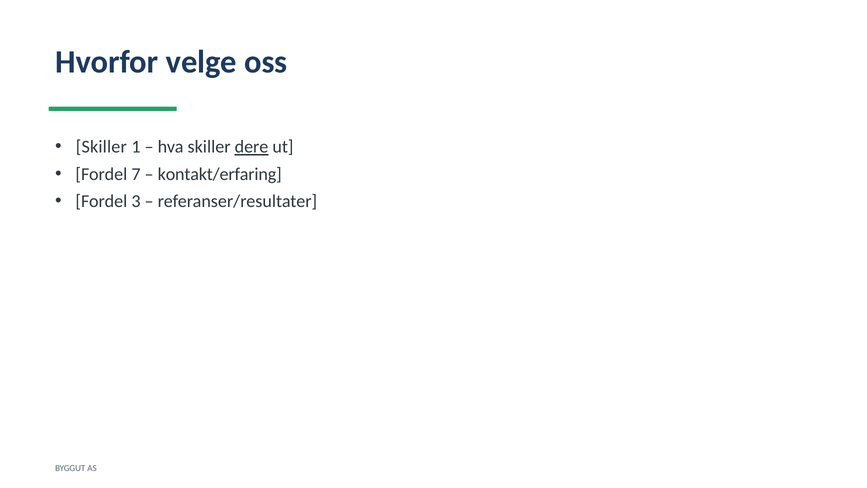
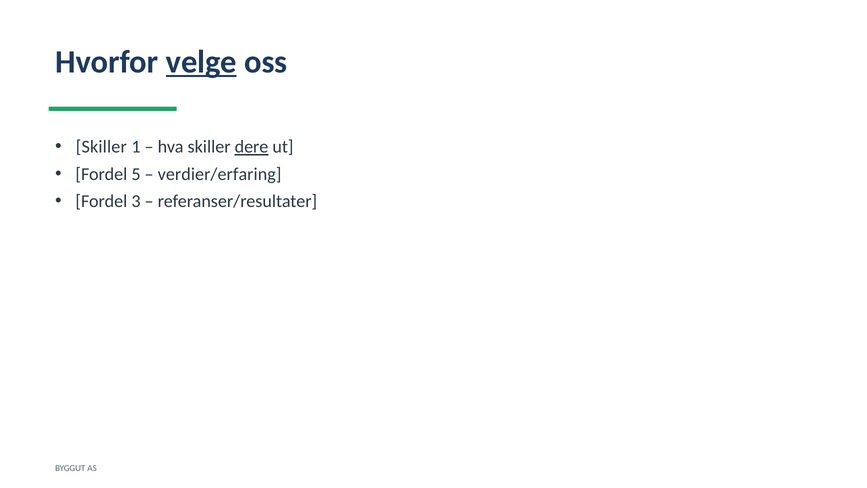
velge underline: none -> present
7: 7 -> 5
kontakt/erfaring: kontakt/erfaring -> verdier/erfaring
